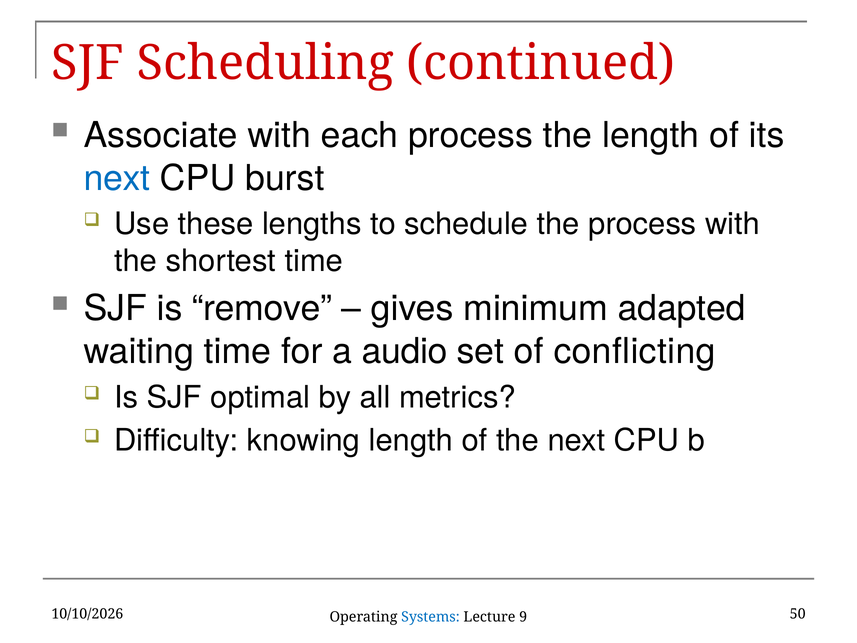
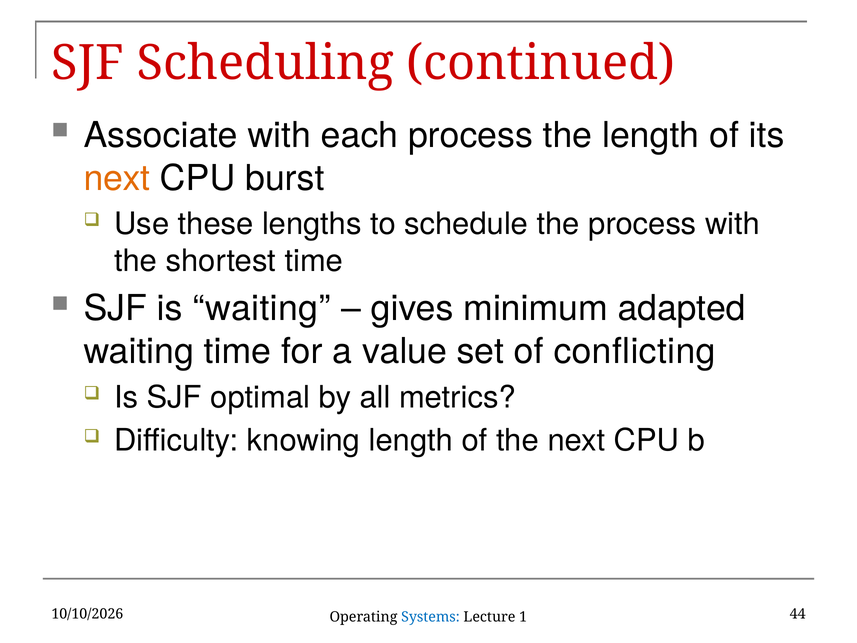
next at (117, 178) colour: blue -> orange
is remove: remove -> waiting
audio: audio -> value
50: 50 -> 44
9: 9 -> 1
